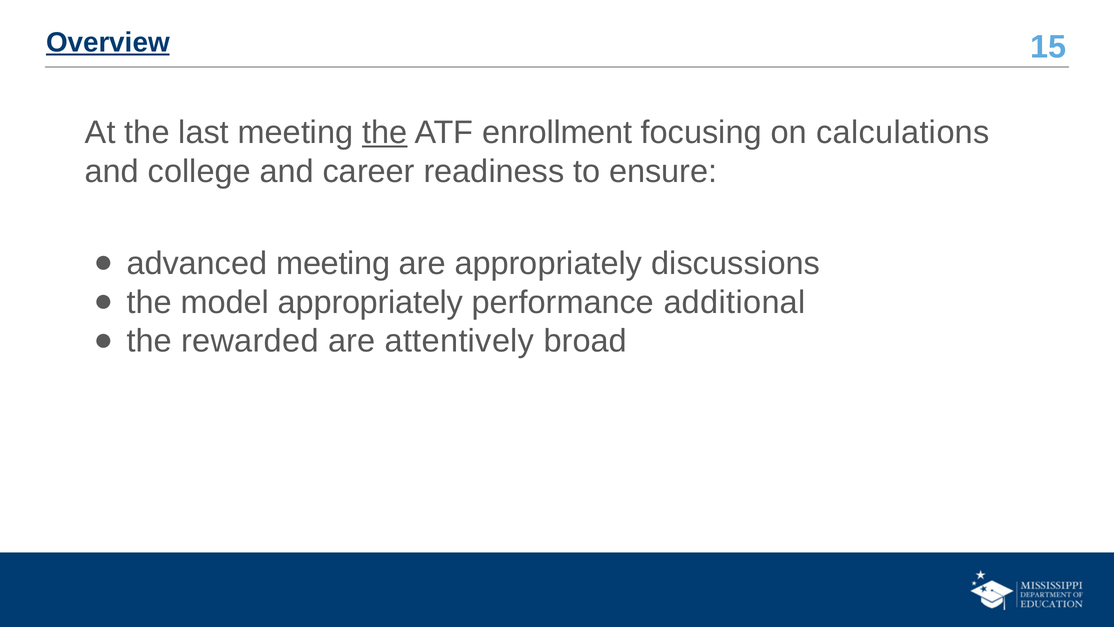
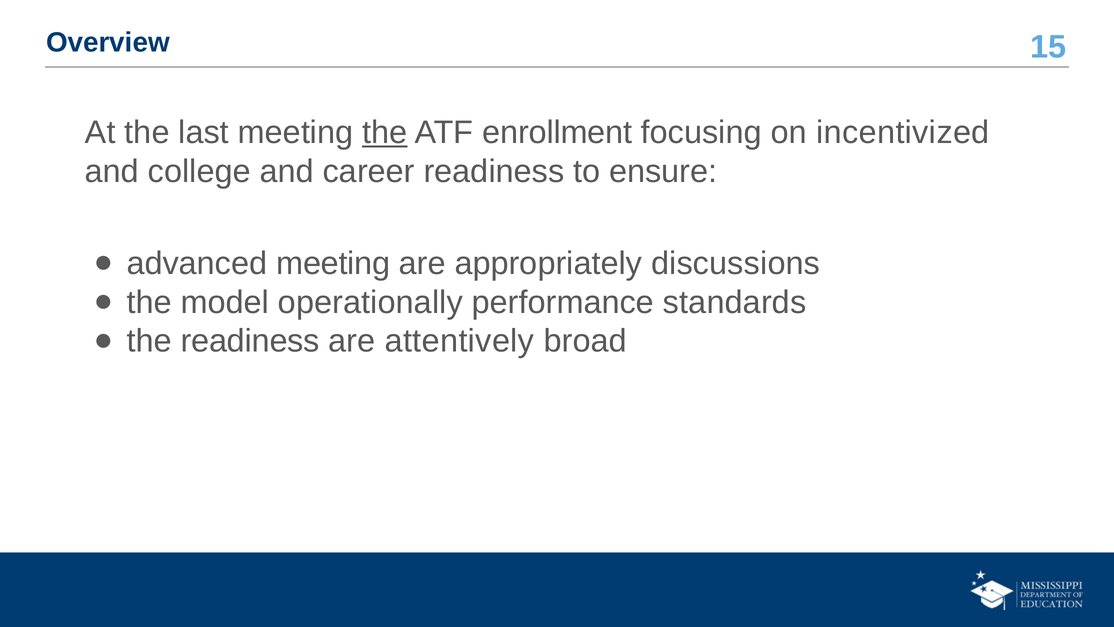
Overview underline: present -> none
calculations: calculations -> incentivized
model appropriately: appropriately -> operationally
additional: additional -> standards
the rewarded: rewarded -> readiness
